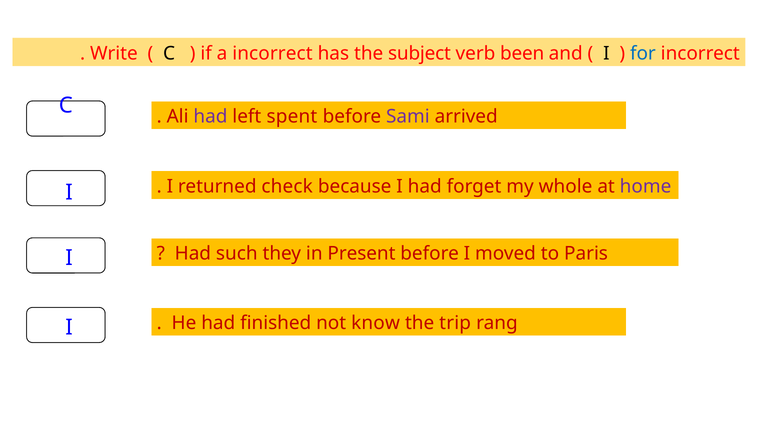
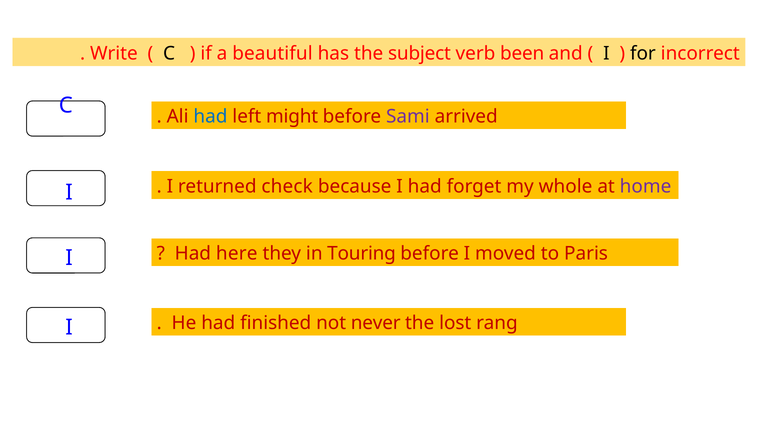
a incorrect: incorrect -> beautiful
for colour: blue -> black
had at (210, 117) colour: purple -> blue
spent: spent -> might
such: such -> here
Present: Present -> Touring
know: know -> never
trip: trip -> lost
